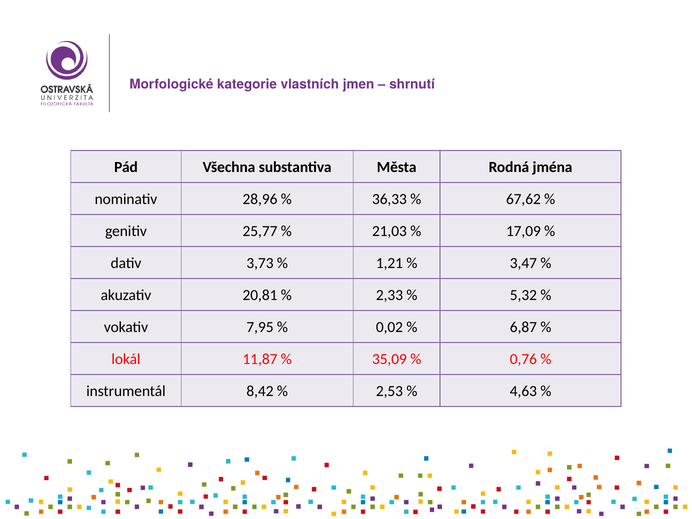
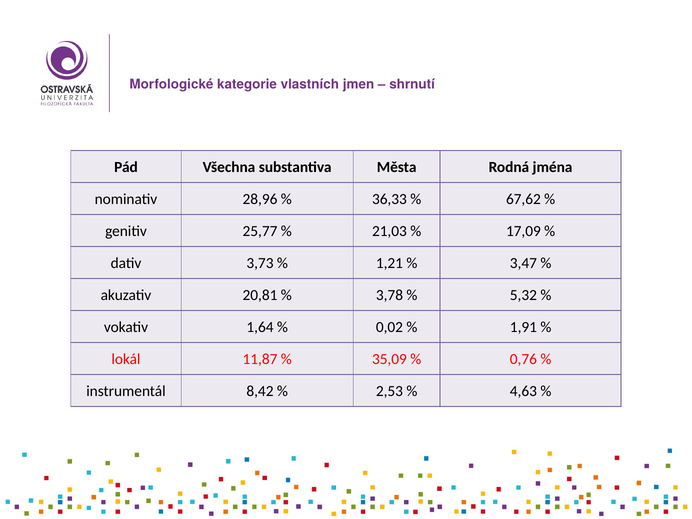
2,33: 2,33 -> 3,78
7,95: 7,95 -> 1,64
6,87: 6,87 -> 1,91
